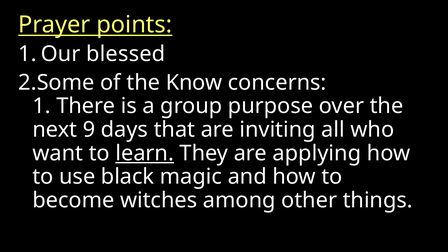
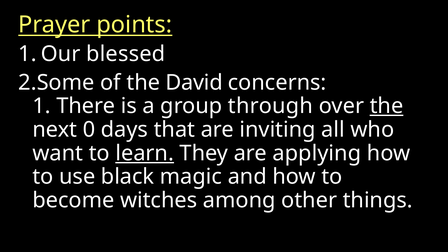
Know: Know -> David
purpose: purpose -> through
the at (387, 106) underline: none -> present
9: 9 -> 0
